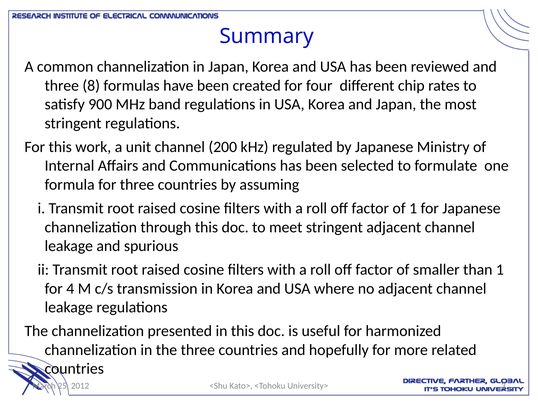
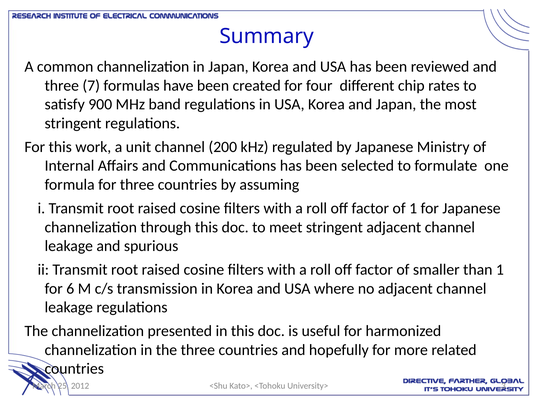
8: 8 -> 7
4: 4 -> 6
